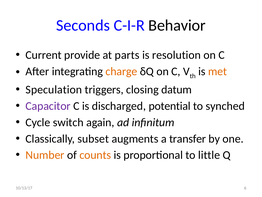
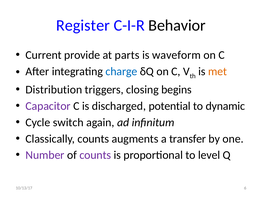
Seconds: Seconds -> Register
resolution: resolution -> waveform
charge colour: orange -> blue
Speculation: Speculation -> Distribution
datum: datum -> begins
synched: synched -> dynamic
Classically subset: subset -> counts
Number colour: orange -> purple
counts at (95, 155) colour: orange -> purple
little: little -> level
